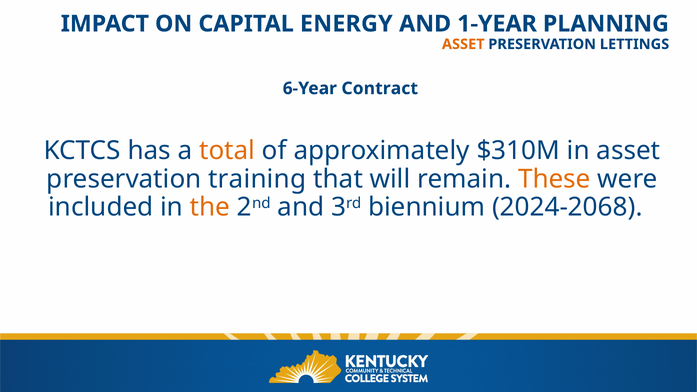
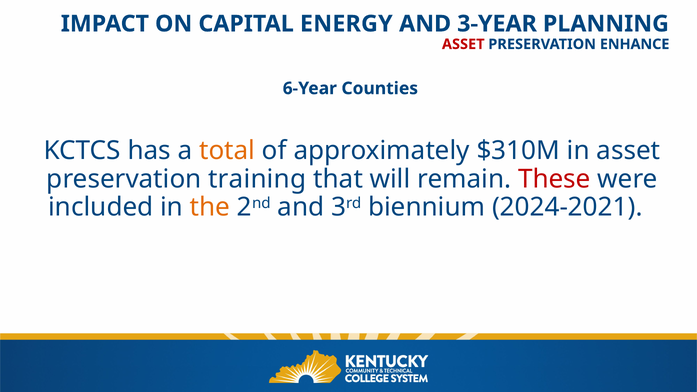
1-YEAR: 1-YEAR -> 3-YEAR
ASSET at (463, 44) colour: orange -> red
LETTINGS: LETTINGS -> ENHANCE
Contract: Contract -> Counties
These colour: orange -> red
2024-2068: 2024-2068 -> 2024-2021
